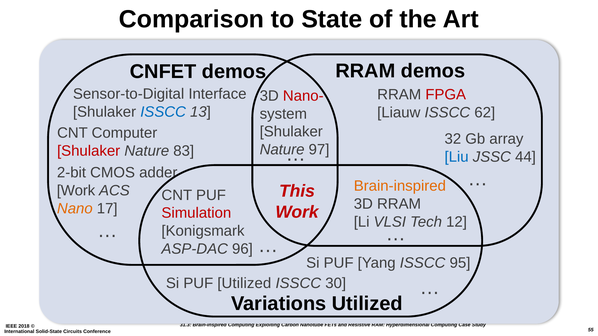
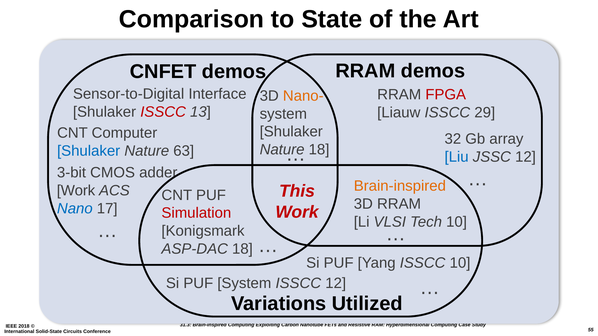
Nano- colour: red -> orange
ISSCC at (163, 112) colour: blue -> red
62: 62 -> 29
97 at (319, 150): 97 -> 18
Shulaker at (89, 151) colour: red -> blue
83: 83 -> 63
JSSC 44: 44 -> 12
2-bit: 2-bit -> 3-bit
Nano colour: orange -> blue
Tech 12: 12 -> 10
ASP-DAC 96: 96 -> 18
ISSCC 95: 95 -> 10
PUF Utilized: Utilized -> System
ISSCC 30: 30 -> 12
